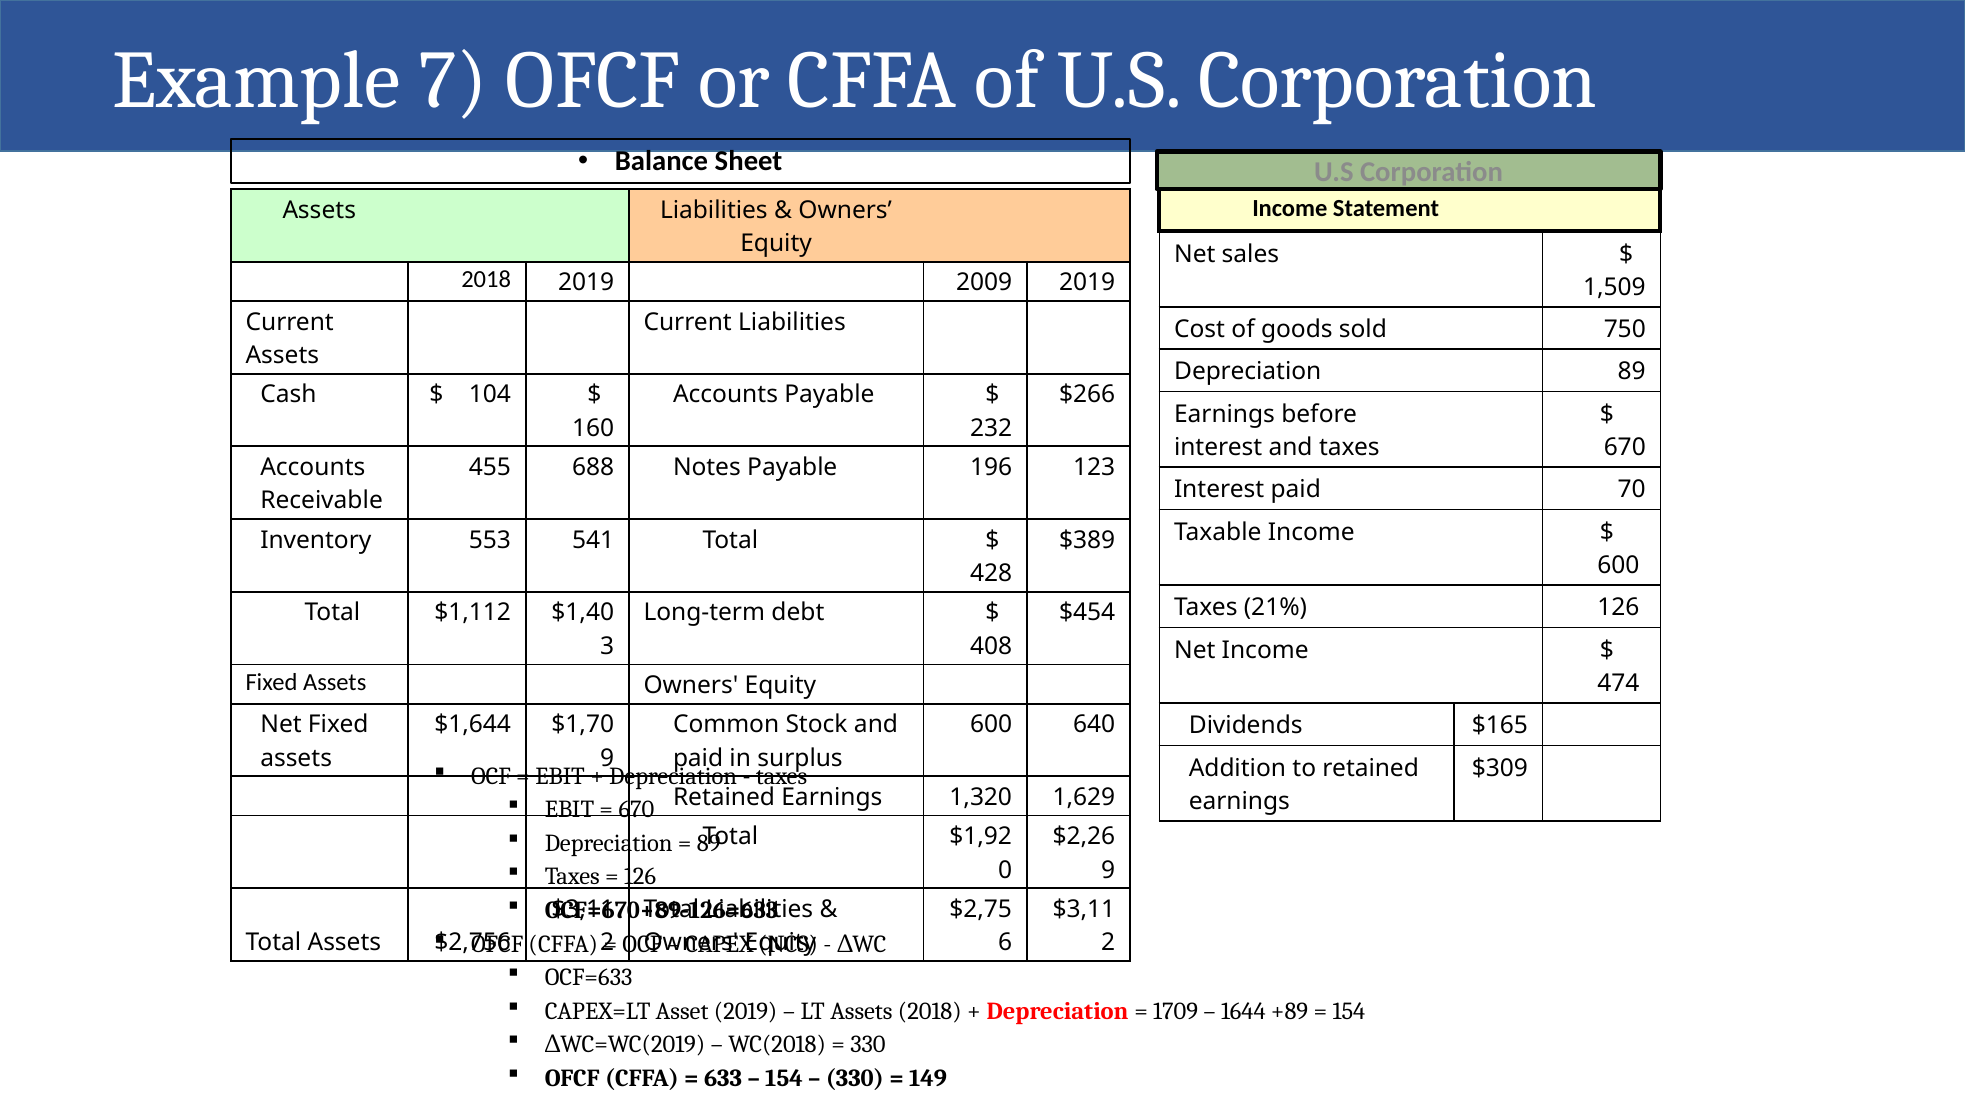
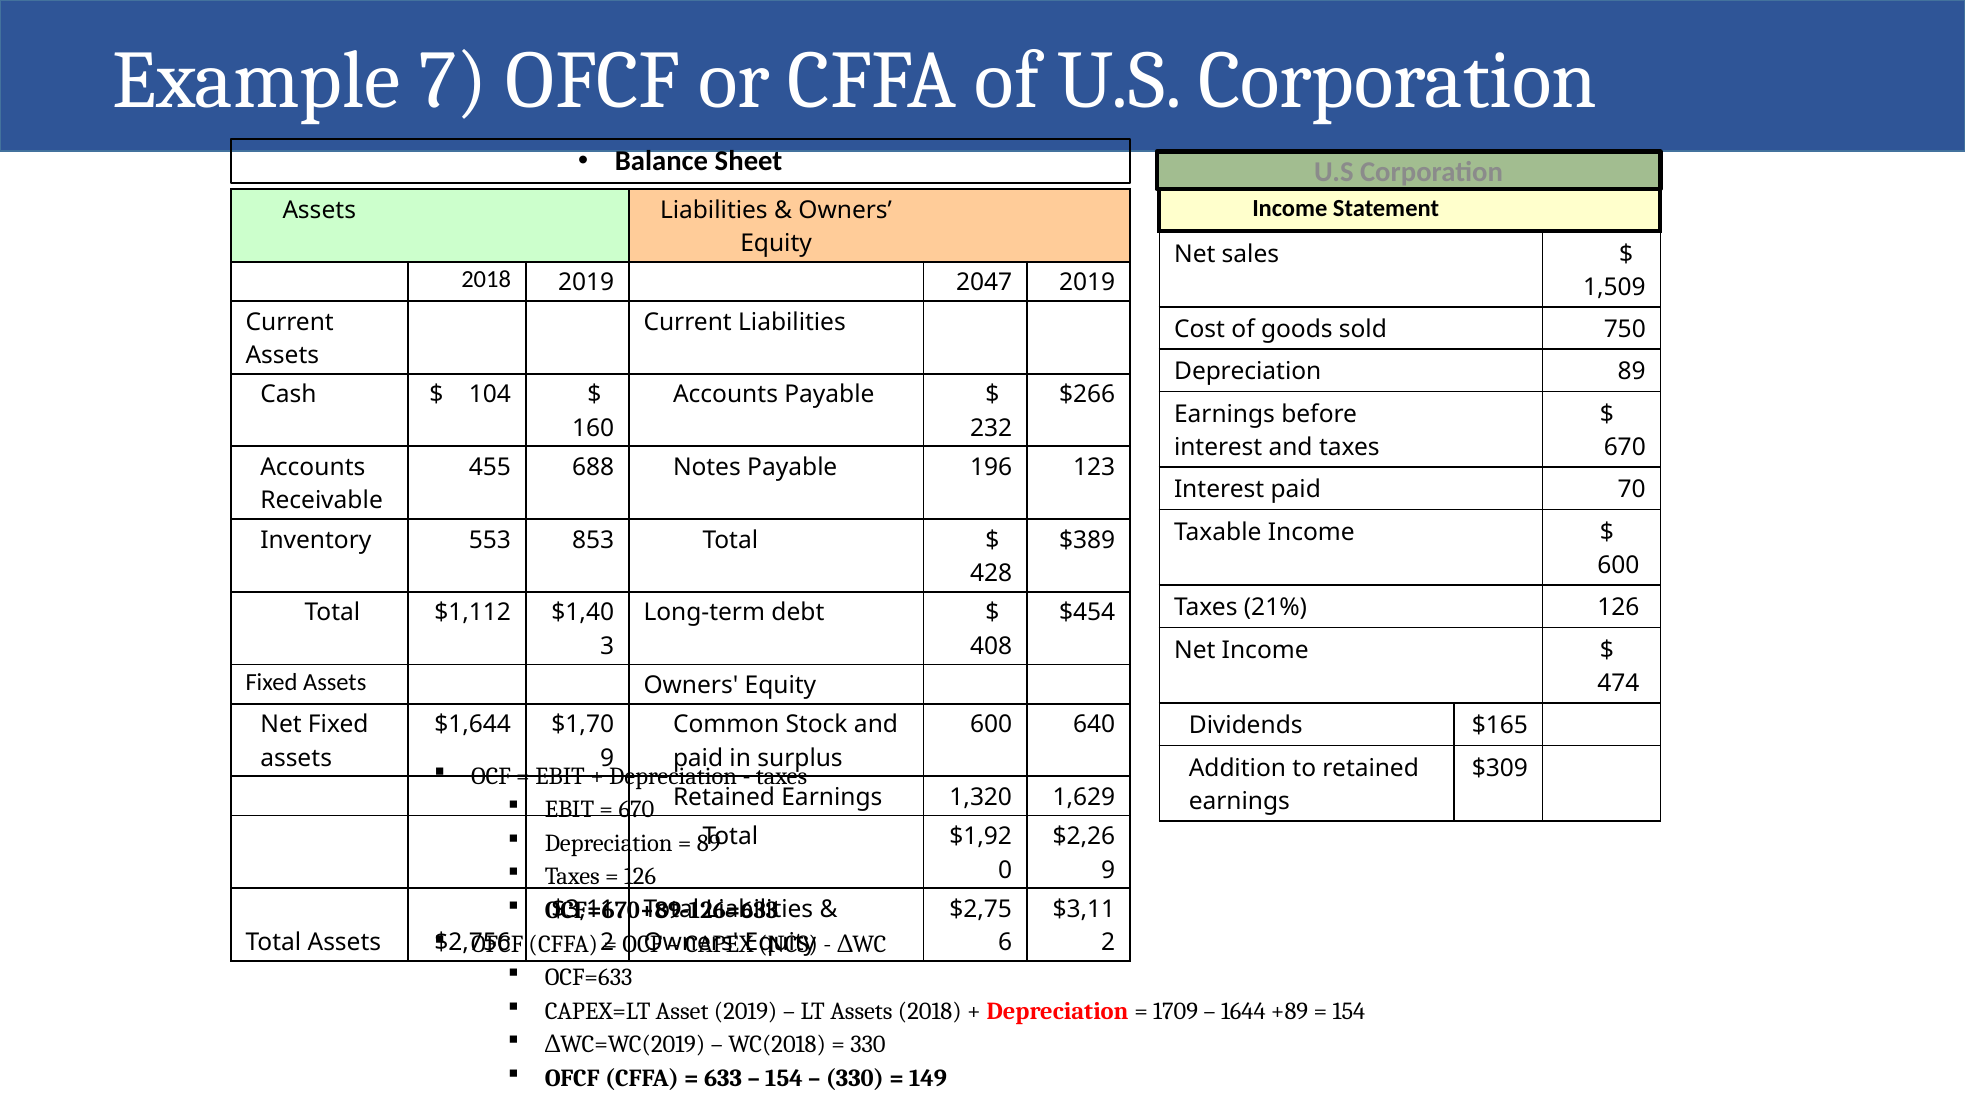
2009: 2009 -> 2047
541: 541 -> 853
